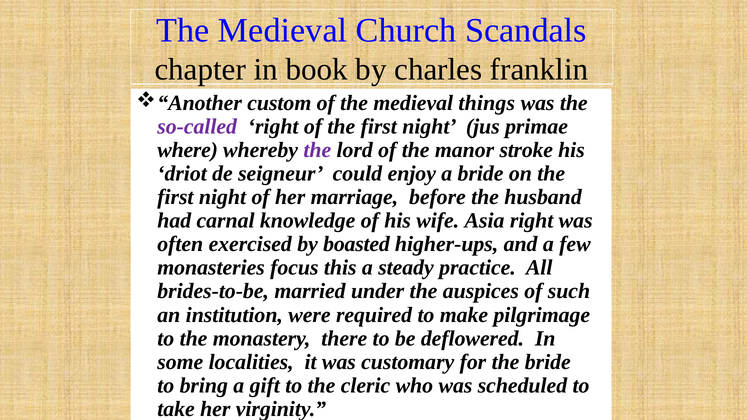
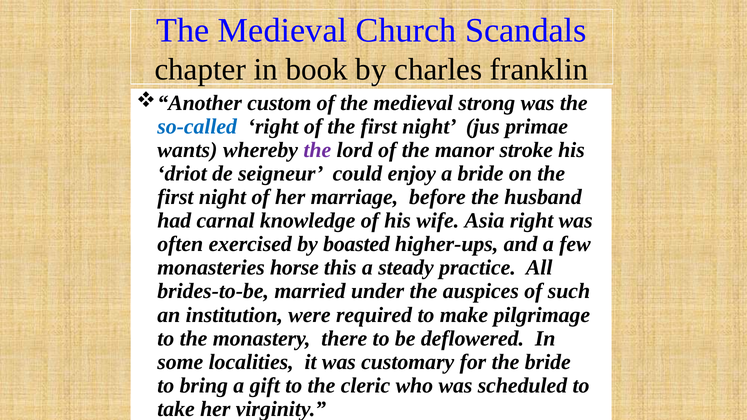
things: things -> strong
so-called colour: purple -> blue
where: where -> wants
focus: focus -> horse
